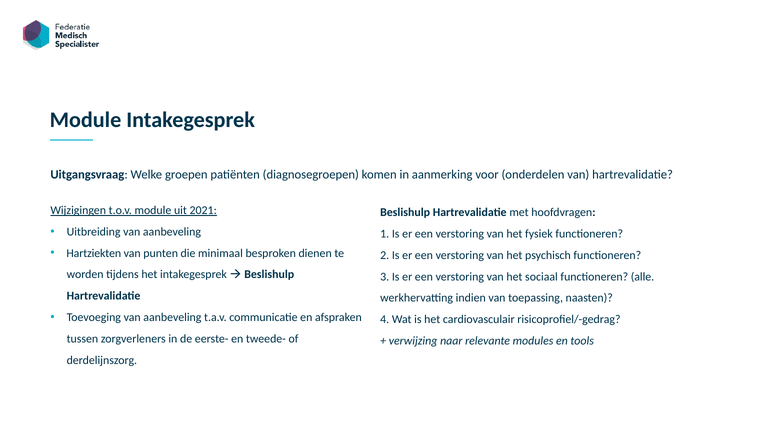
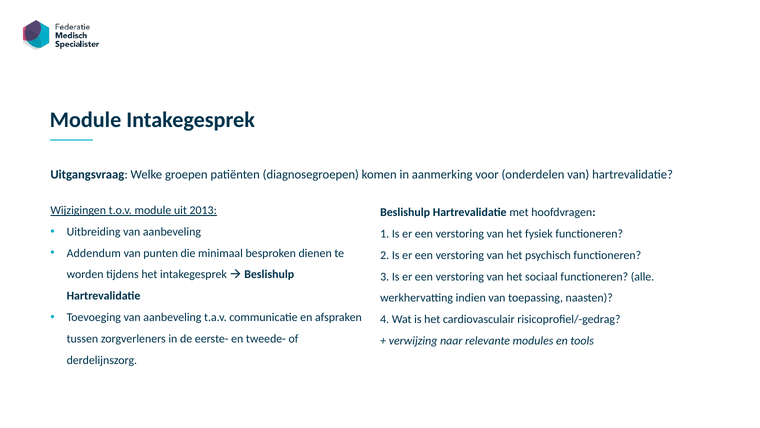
2021: 2021 -> 2013
Hartziekten: Hartziekten -> Addendum
